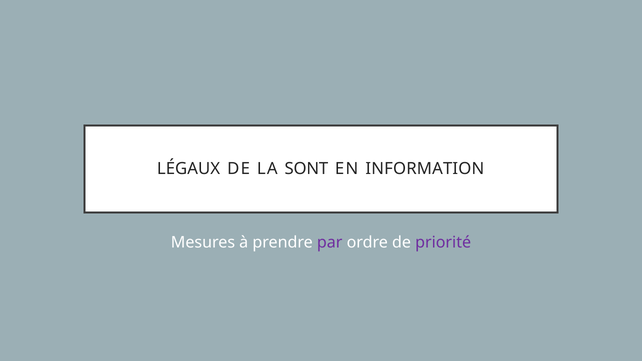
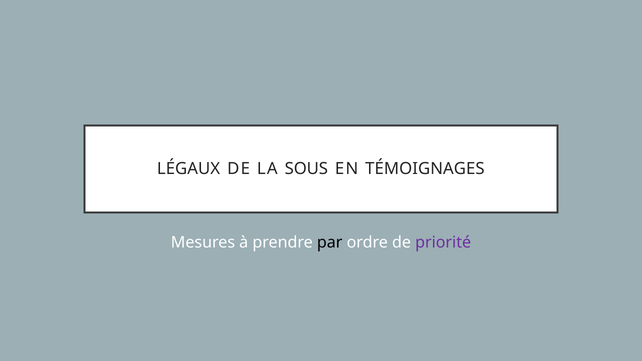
SONT: SONT -> SOUS
INFORMATION: INFORMATION -> TÉMOIGNAGES
par colour: purple -> black
